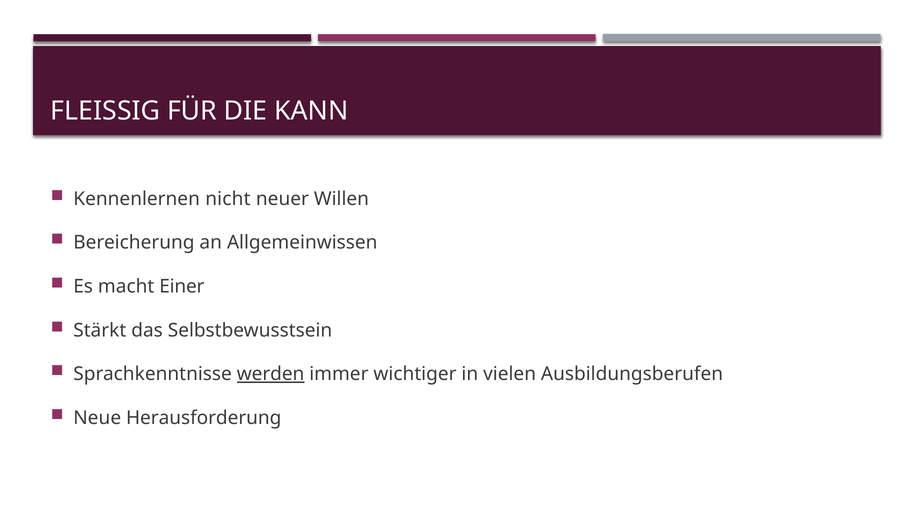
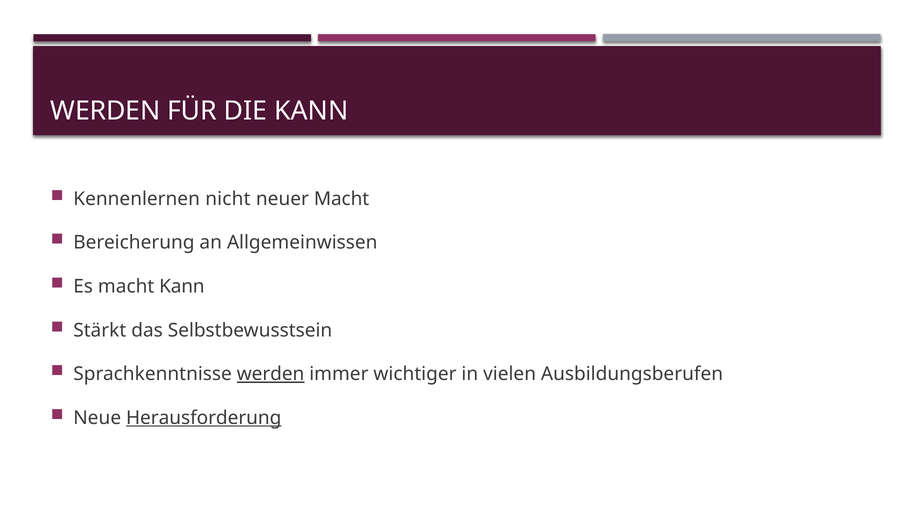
FLEISSIG at (105, 111): FLEISSIG -> WERDEN
neuer Willen: Willen -> Macht
macht Einer: Einer -> Kann
Herausforderung underline: none -> present
